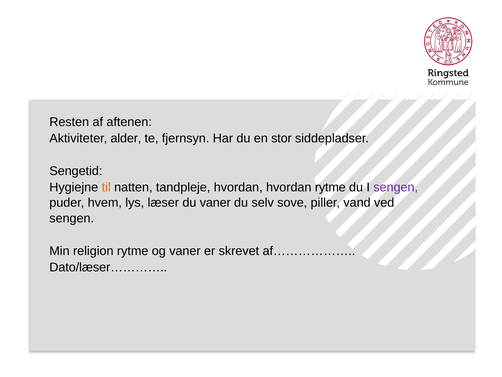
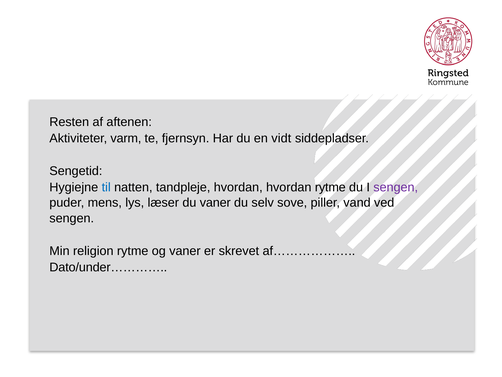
alder: alder -> varm
stor: stor -> vidt
til colour: orange -> blue
hvem: hvem -> mens
Dato/læser…………: Dato/læser………… -> Dato/under…………
